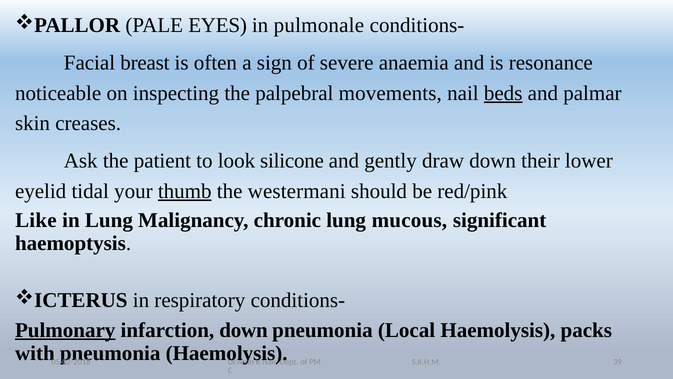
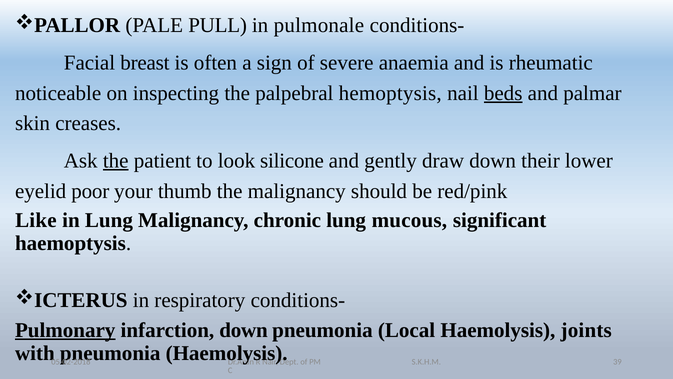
EYES: EYES -> PULL
resonance: resonance -> rheumatic
movements: movements -> hemoptysis
the at (116, 161) underline: none -> present
tidal: tidal -> poor
thumb underline: present -> none
the westermani: westermani -> malignancy
packs: packs -> joints
